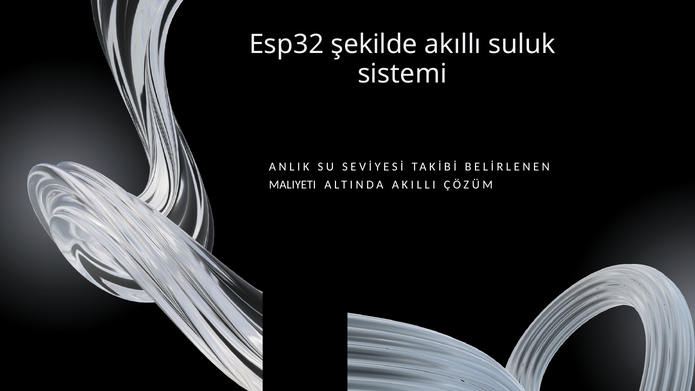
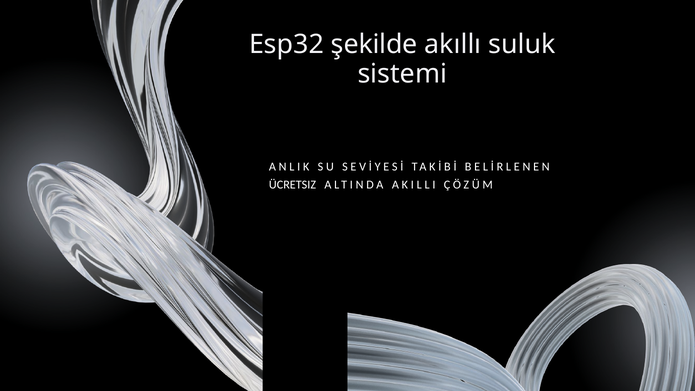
MALIYETI: MALIYETI -> ÜCRETSIZ
